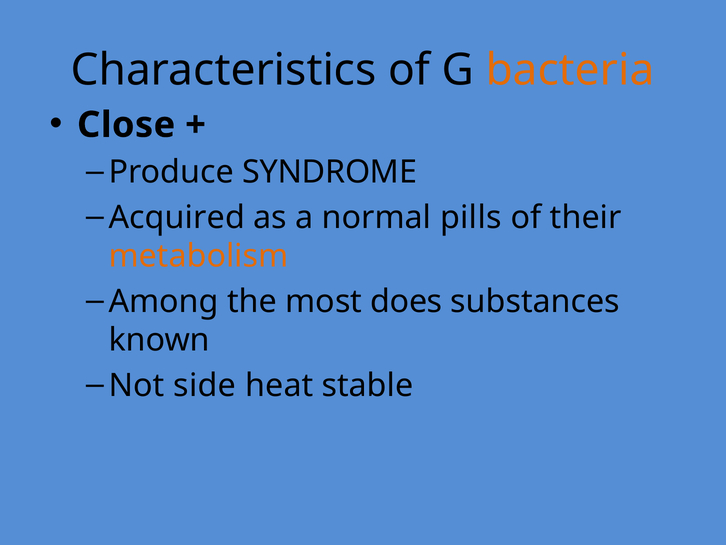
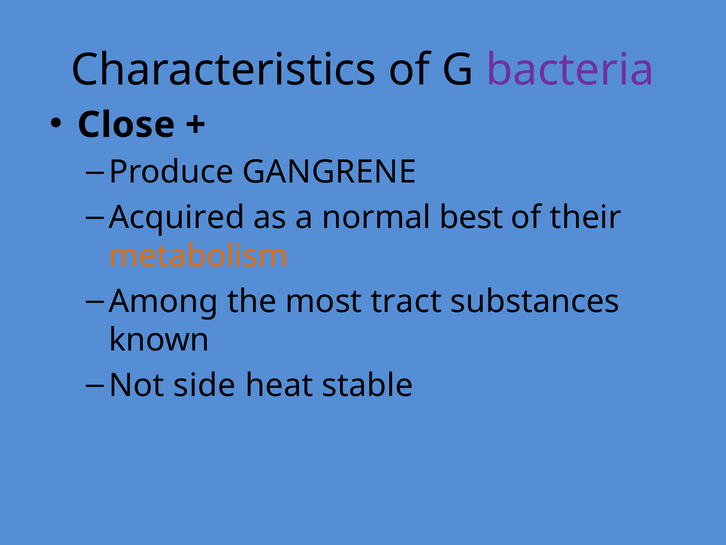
bacteria colour: orange -> purple
SYNDROME: SYNDROME -> GANGRENE
pills: pills -> best
does: does -> tract
